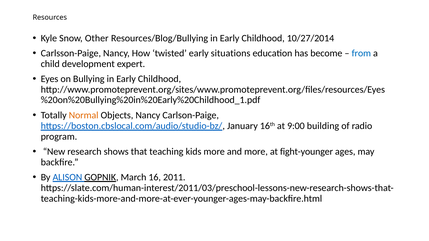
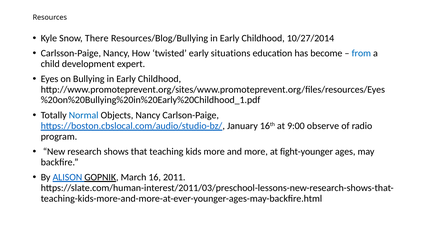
Other: Other -> There
Normal colour: orange -> blue
building: building -> observe
